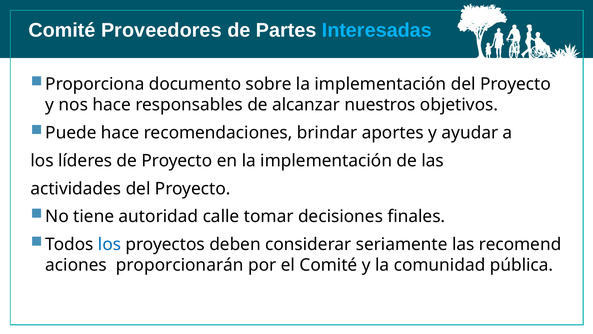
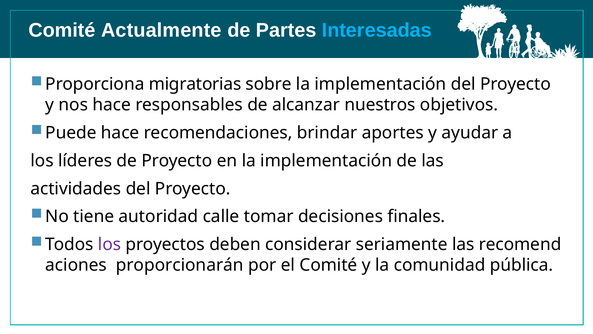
Proveedores: Proveedores -> Actualmente
documento: documento -> migratorias
los at (110, 244) colour: blue -> purple
